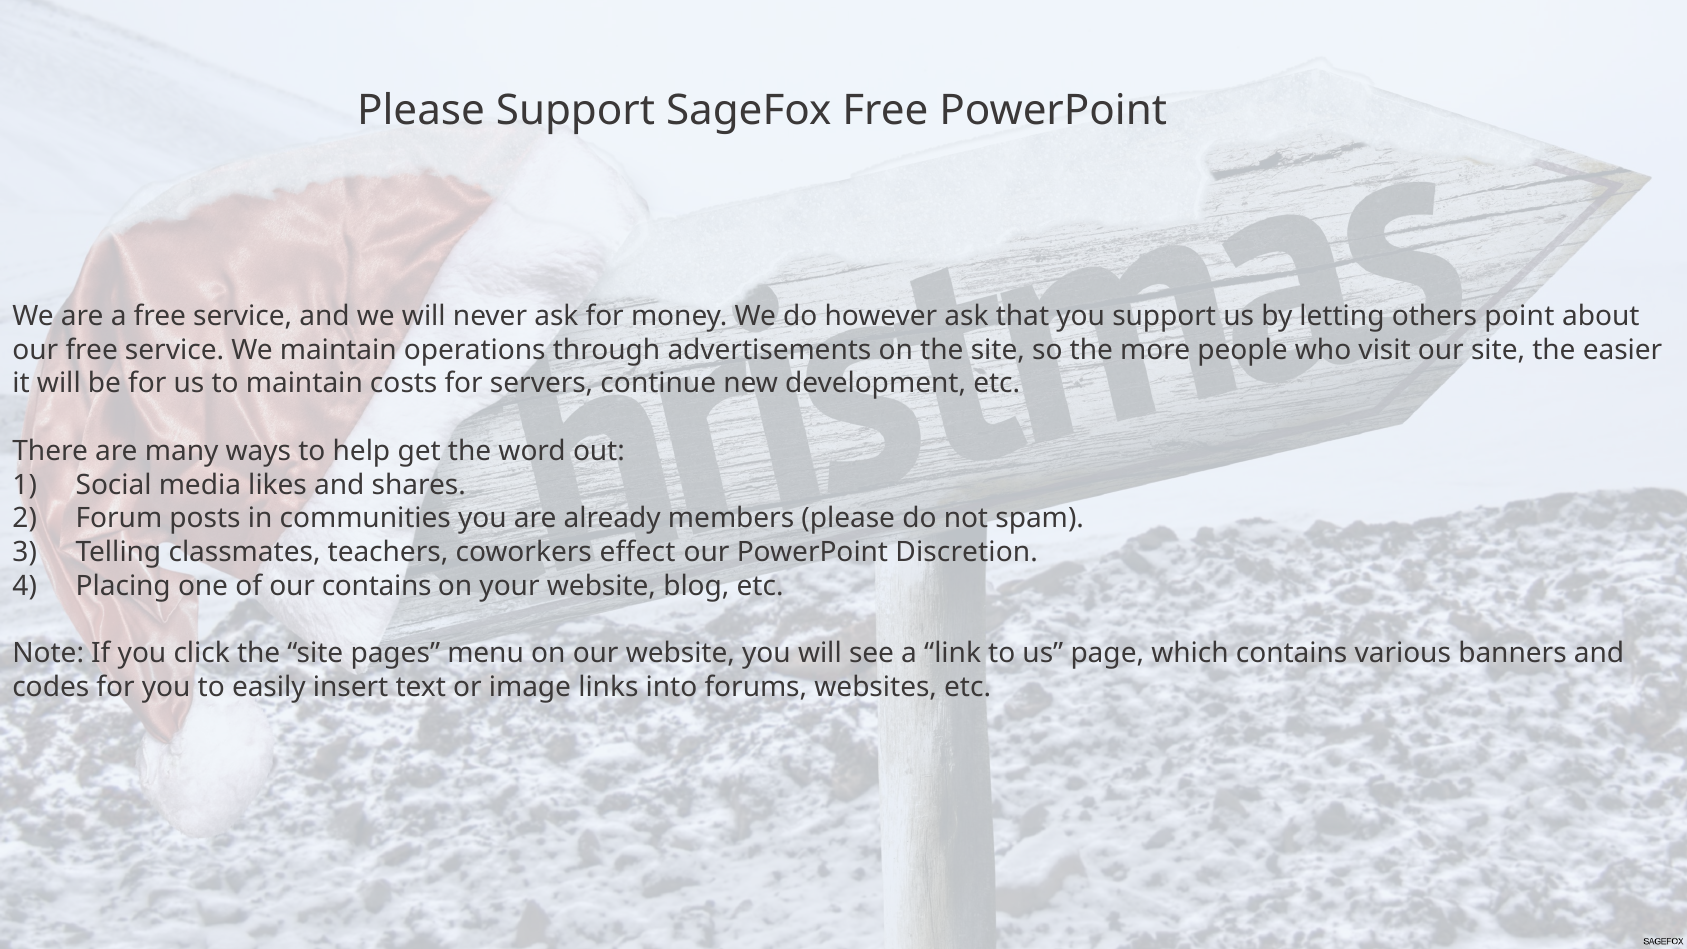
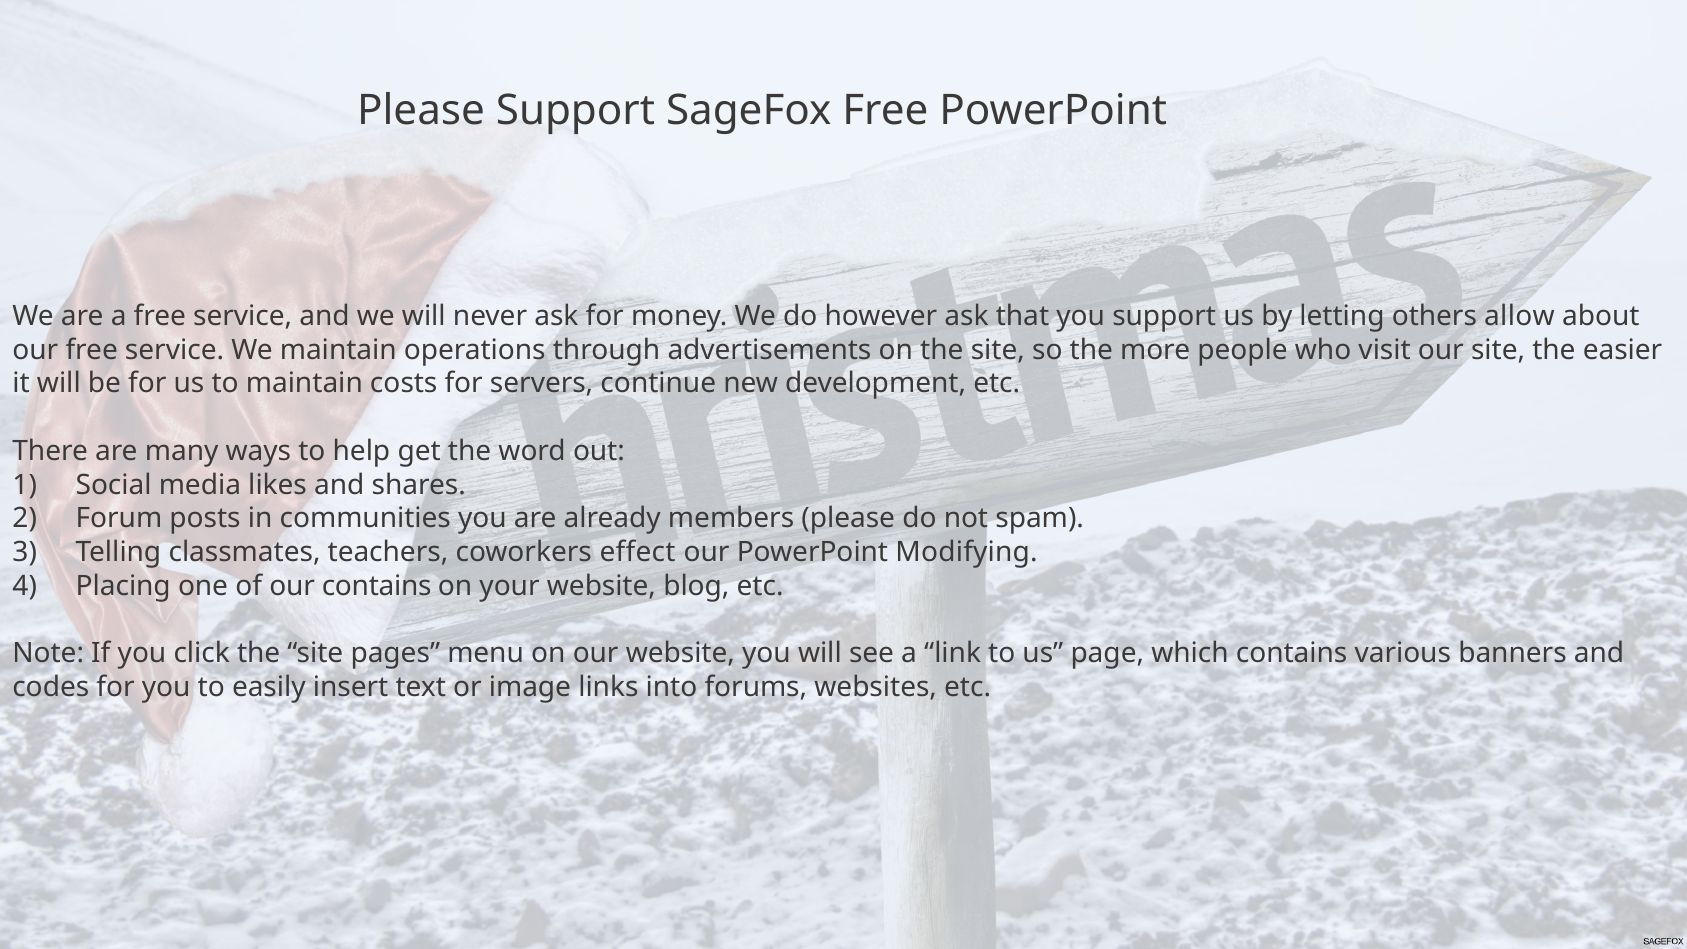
point: point -> allow
Discretion: Discretion -> Modifying
